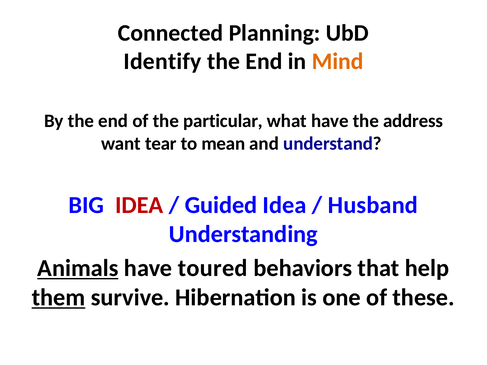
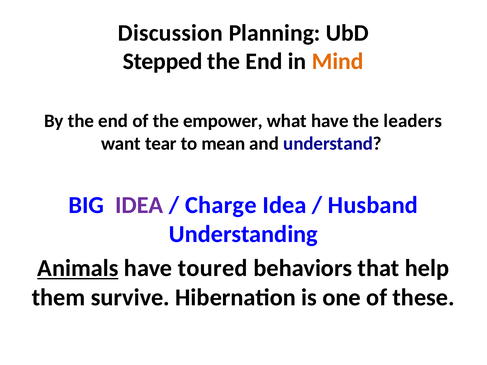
Connected: Connected -> Discussion
Identify: Identify -> Stepped
particular: particular -> empower
address: address -> leaders
IDEA at (139, 205) colour: red -> purple
Guided: Guided -> Charge
them underline: present -> none
